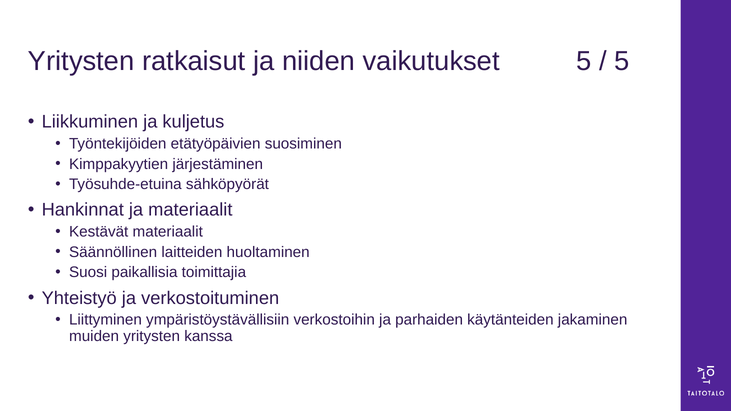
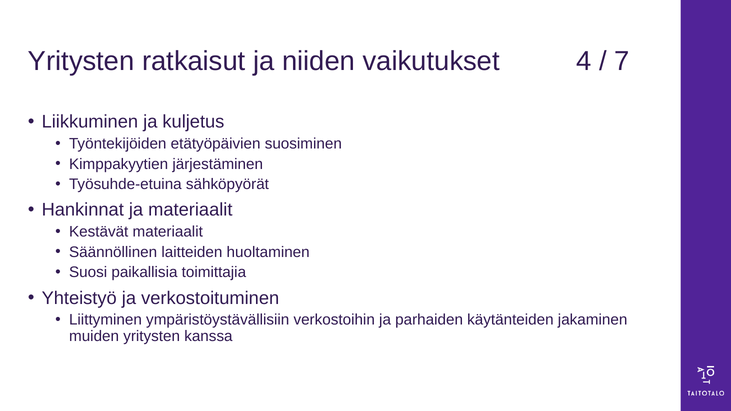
vaikutukset 5: 5 -> 4
5 at (622, 61): 5 -> 7
